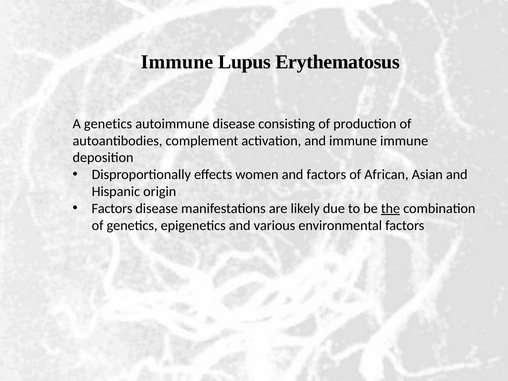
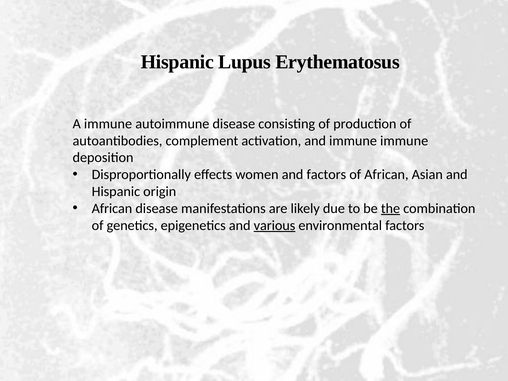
Immune at (177, 62): Immune -> Hispanic
A genetics: genetics -> immune
Factors at (112, 208): Factors -> African
various underline: none -> present
